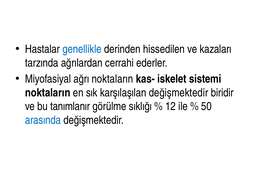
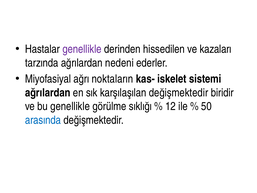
genellikle at (82, 49) colour: blue -> purple
cerrahi: cerrahi -> nedeni
noktaların at (48, 93): noktaların -> ağrılardan
bu tanımlanır: tanımlanır -> genellikle
